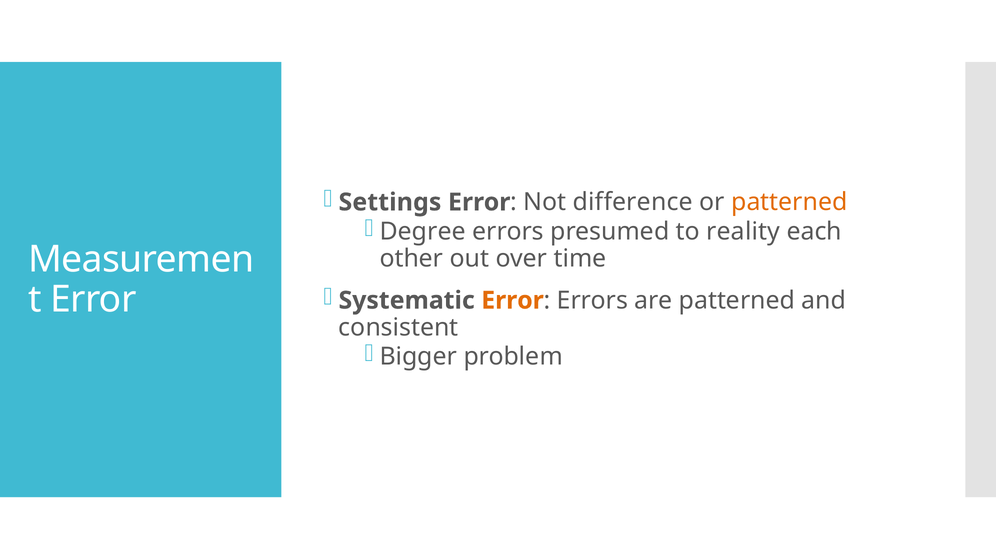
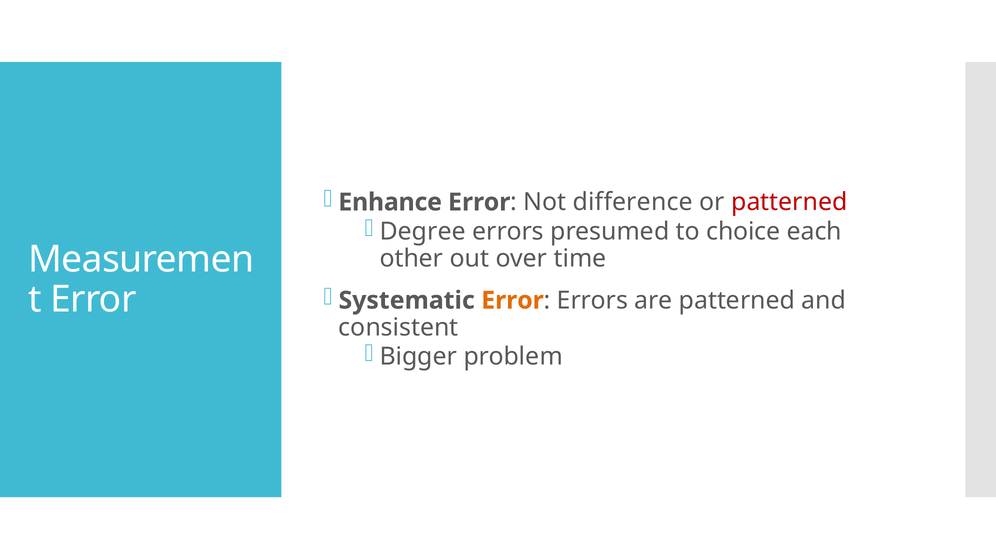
Settings: Settings -> Enhance
patterned at (789, 202) colour: orange -> red
reality: reality -> choice
